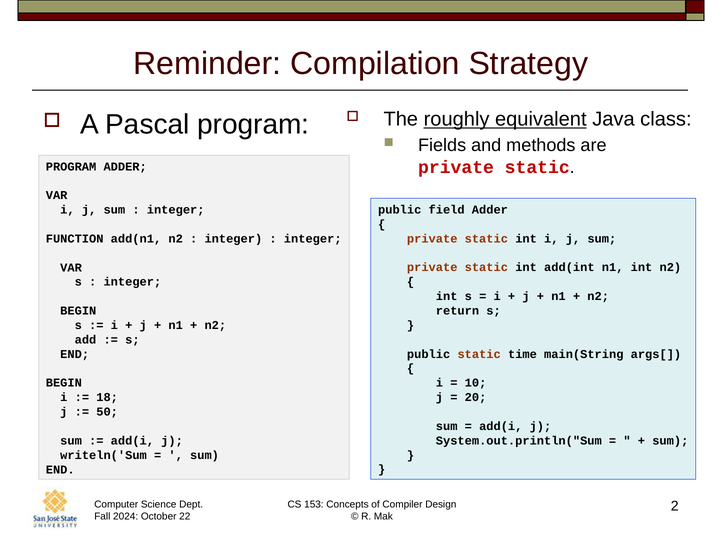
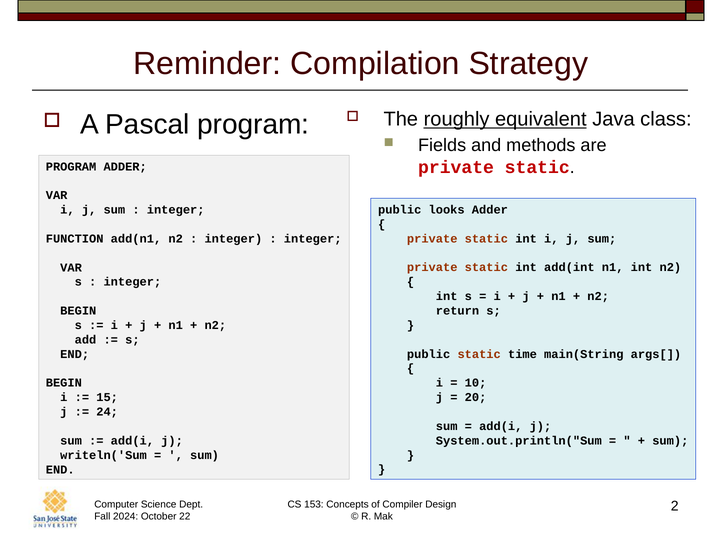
field: field -> looks
18: 18 -> 15
50: 50 -> 24
